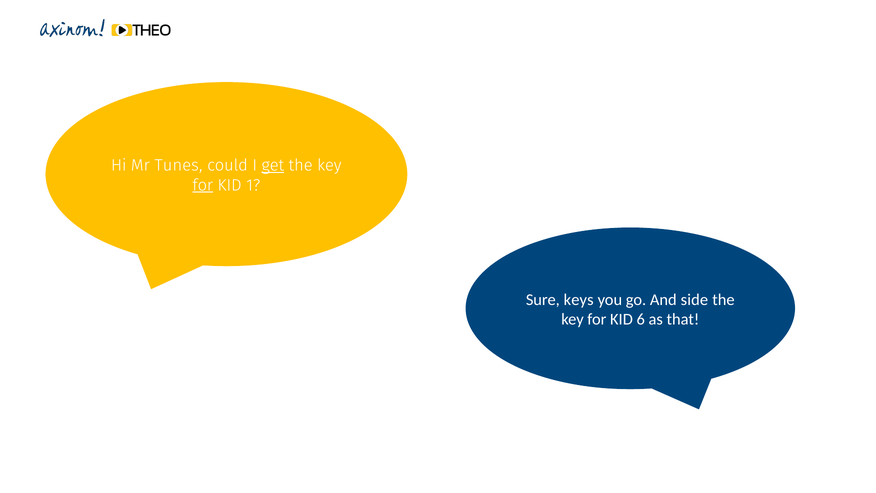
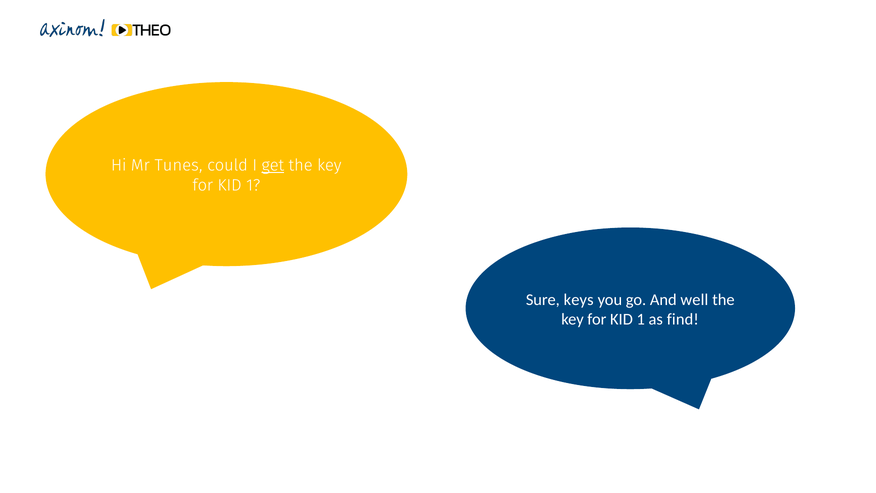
for at (203, 185) underline: present -> none
side: side -> well
6 at (641, 319): 6 -> 1
that: that -> find
